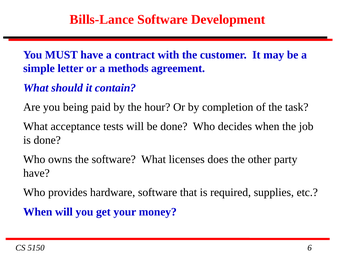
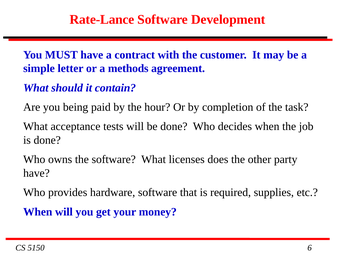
Bills-Lance: Bills-Lance -> Rate-Lance
